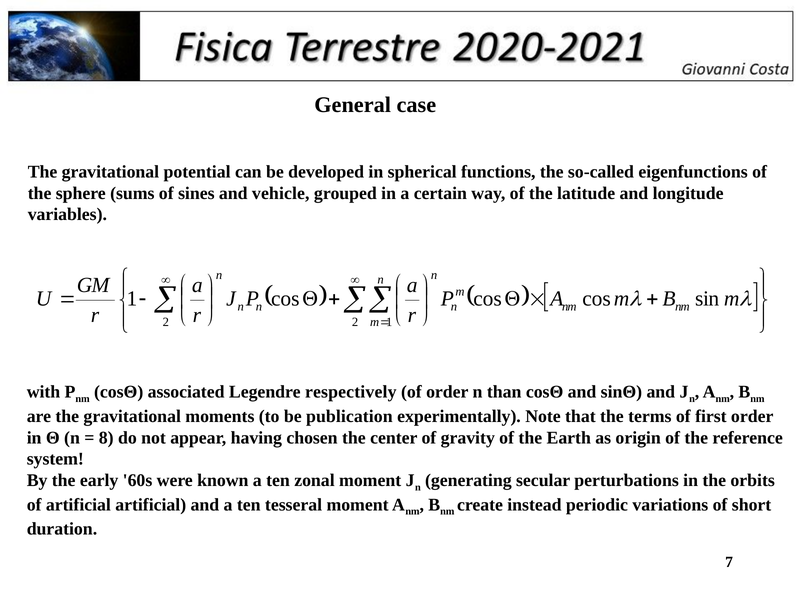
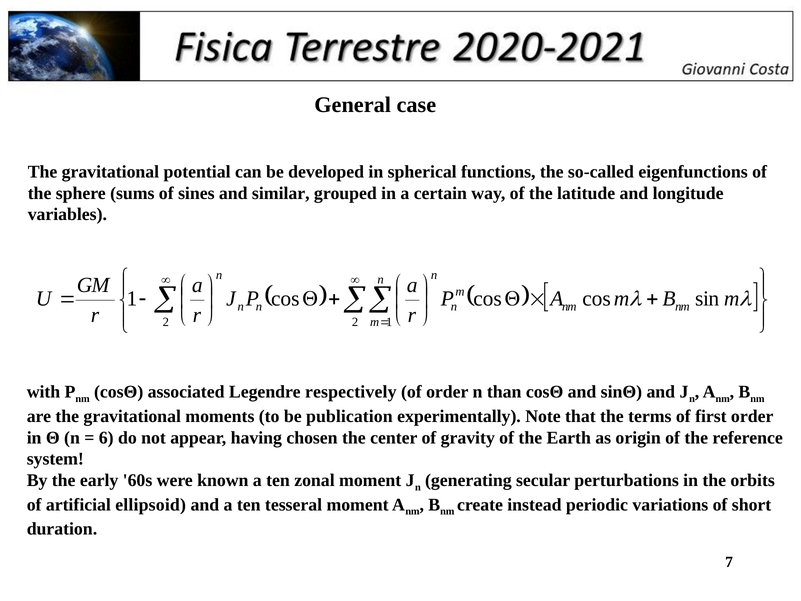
vehicle: vehicle -> similar
8: 8 -> 6
artificial artificial: artificial -> ellipsoid
